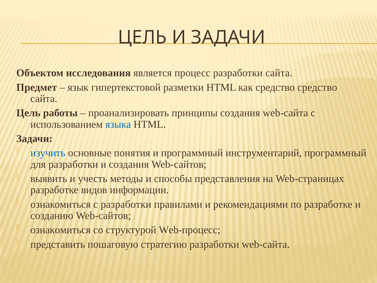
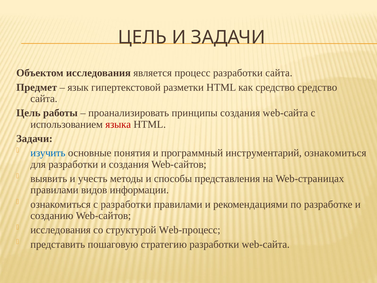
языка colour: blue -> red
инструментарий программный: программный -> ознакомиться
разработке at (54, 190): разработке -> правилами
ознакомиться at (61, 230): ознакомиться -> исследования
